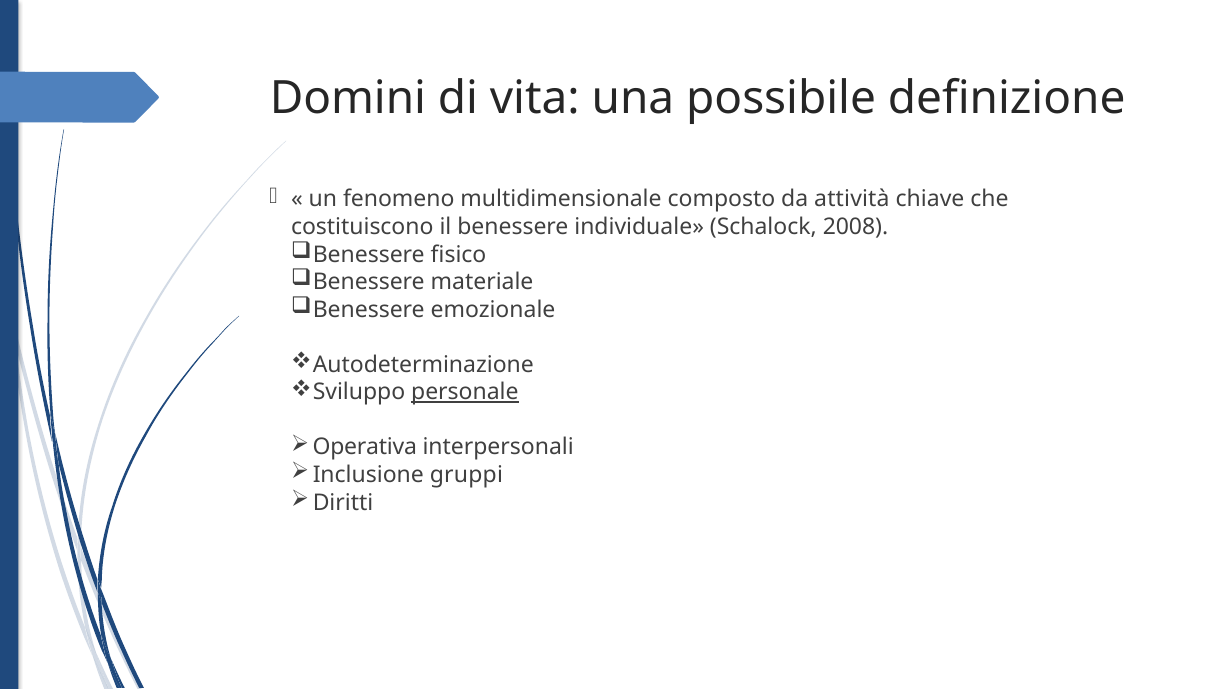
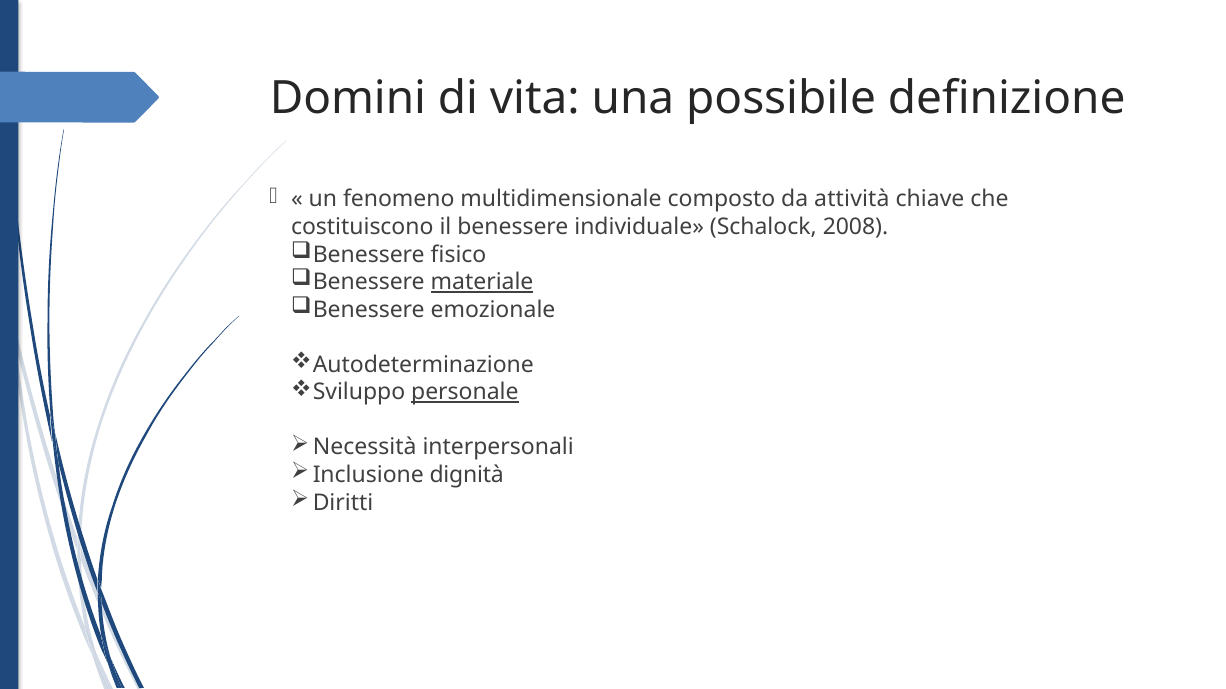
materiale underline: none -> present
Operativa: Operativa -> Necessità
gruppi: gruppi -> dignità
